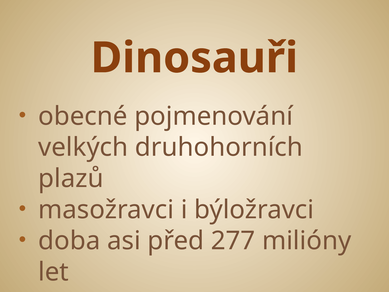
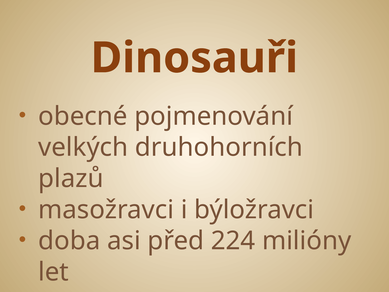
277: 277 -> 224
